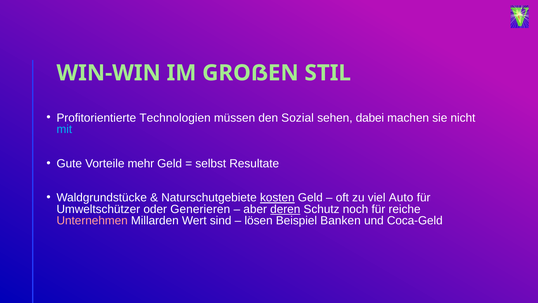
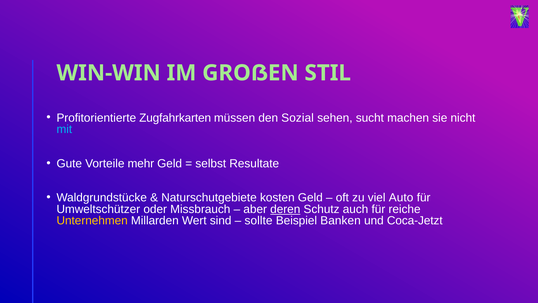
Technologien: Technologien -> Zugfahrkarten
dabei: dabei -> sucht
kosten underline: present -> none
Generieren: Generieren -> Missbrauch
noch: noch -> auch
Unternehmen colour: pink -> yellow
lösen: lösen -> sollte
Coca-Geld: Coca-Geld -> Coca-Jetzt
